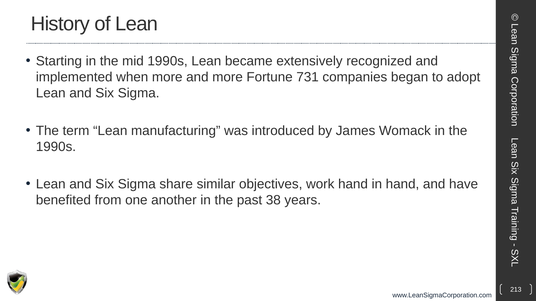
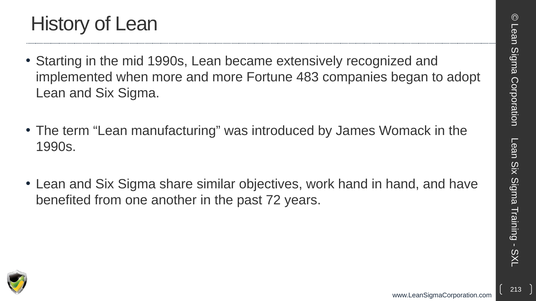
731: 731 -> 483
38: 38 -> 72
